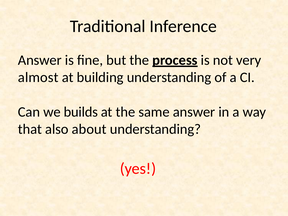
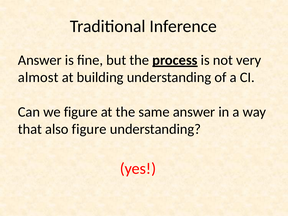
we builds: builds -> figure
also about: about -> figure
